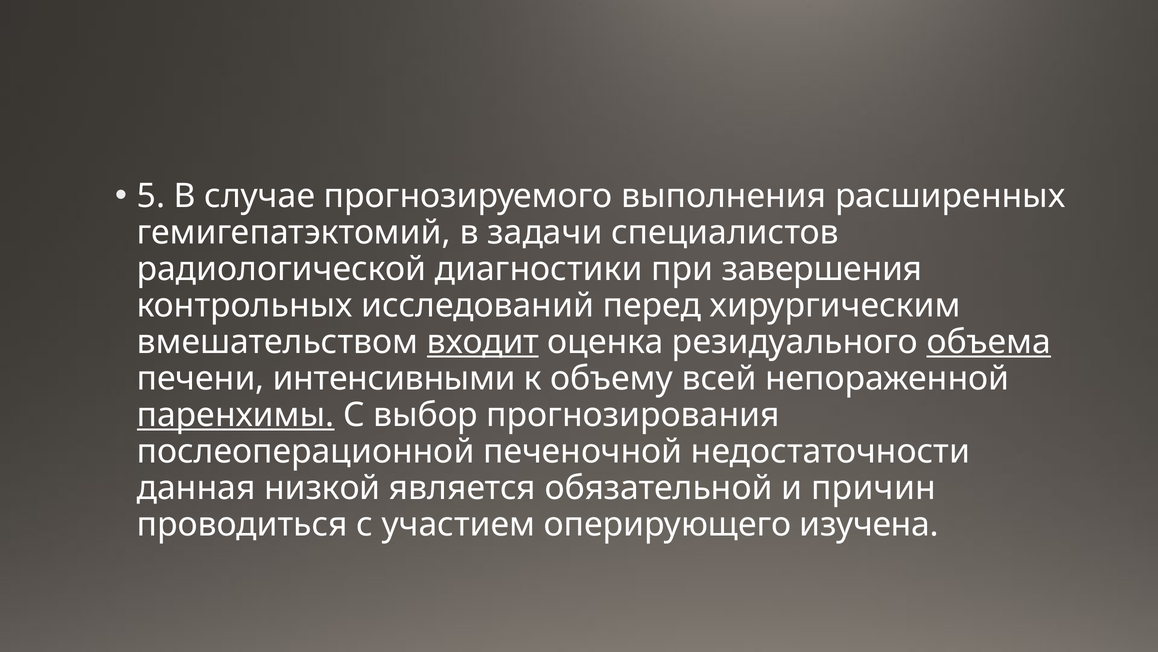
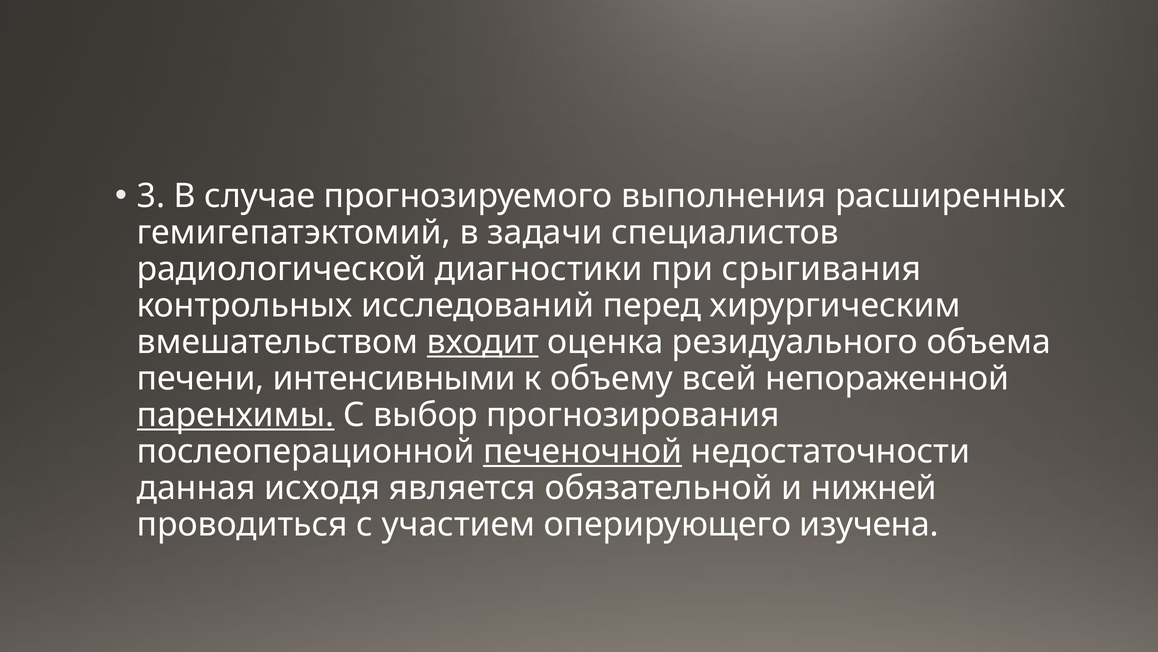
5: 5 -> 3
завершения: завершения -> срыгивания
объема underline: present -> none
печеночной underline: none -> present
низкой: низкой -> исходя
причин: причин -> нижней
